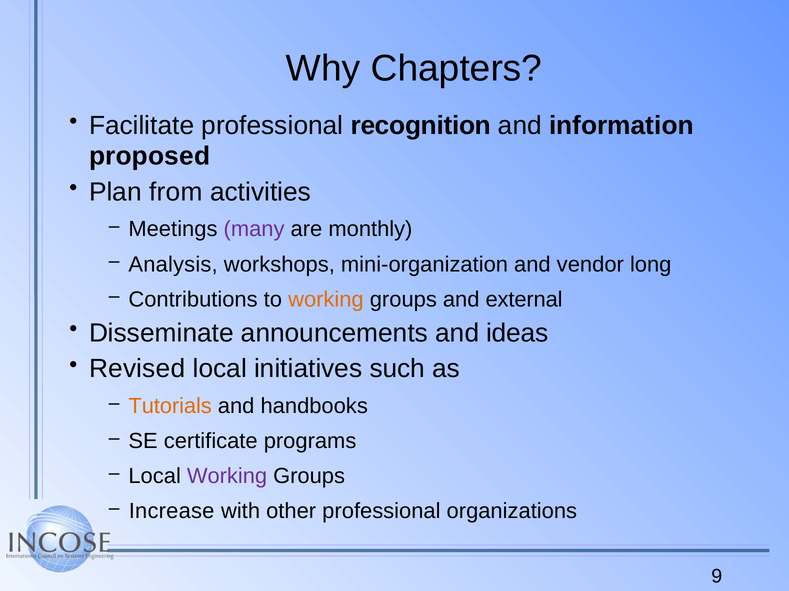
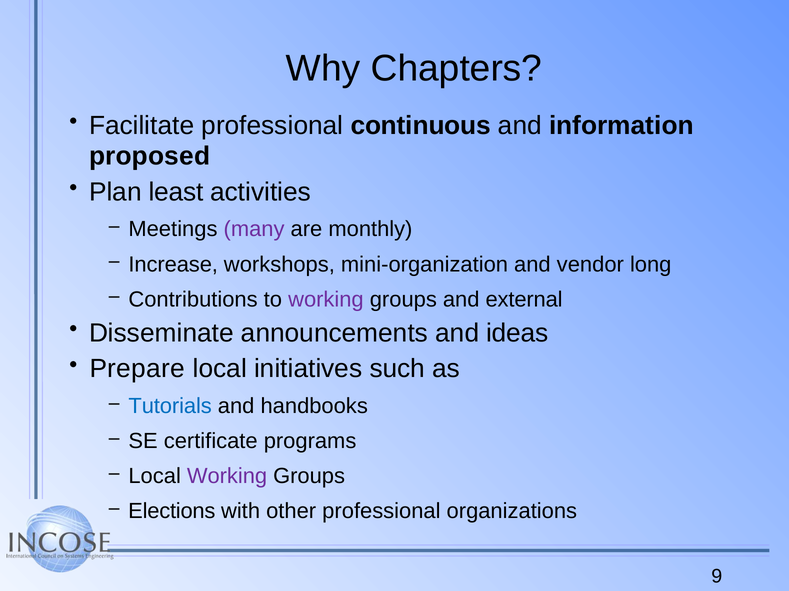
recognition: recognition -> continuous
from: from -> least
Analysis: Analysis -> Increase
working at (326, 300) colour: orange -> purple
Revised: Revised -> Prepare
Tutorials colour: orange -> blue
Increase: Increase -> Elections
